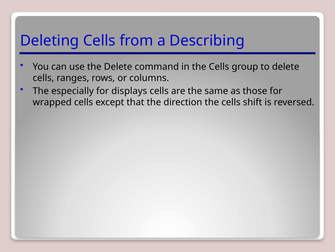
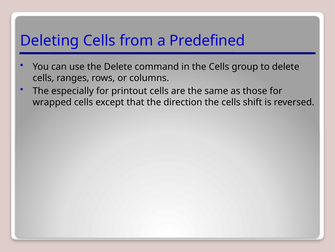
Describing: Describing -> Predefined
displays: displays -> printout
